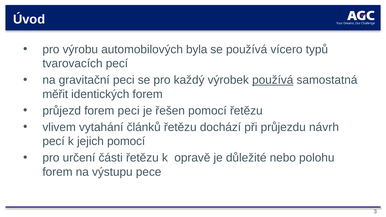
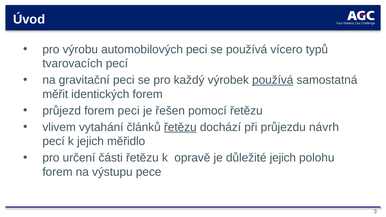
automobilových byla: byla -> peci
řetězu at (180, 127) underline: none -> present
jejich pomocí: pomocí -> měřidlo
důležité nebo: nebo -> jejich
